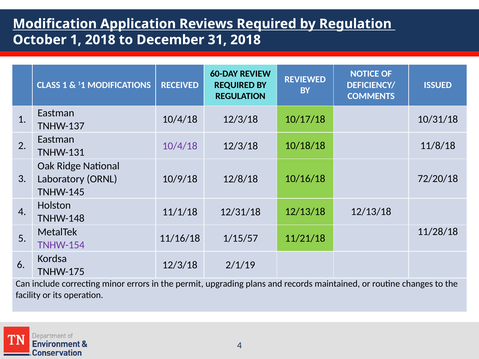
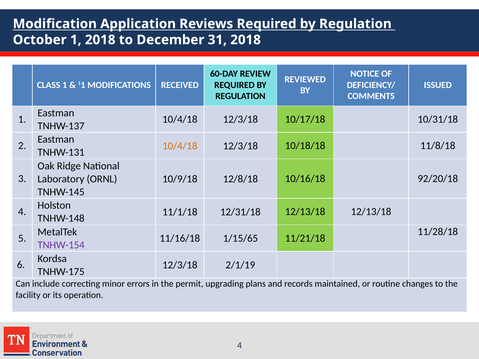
10/4/18 at (180, 146) colour: purple -> orange
72/20/18: 72/20/18 -> 92/20/18
1/15/57: 1/15/57 -> 1/15/65
